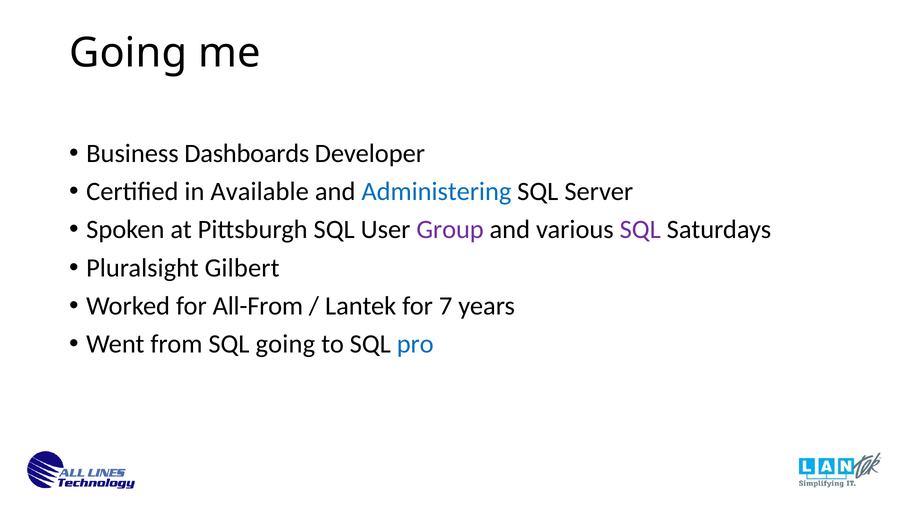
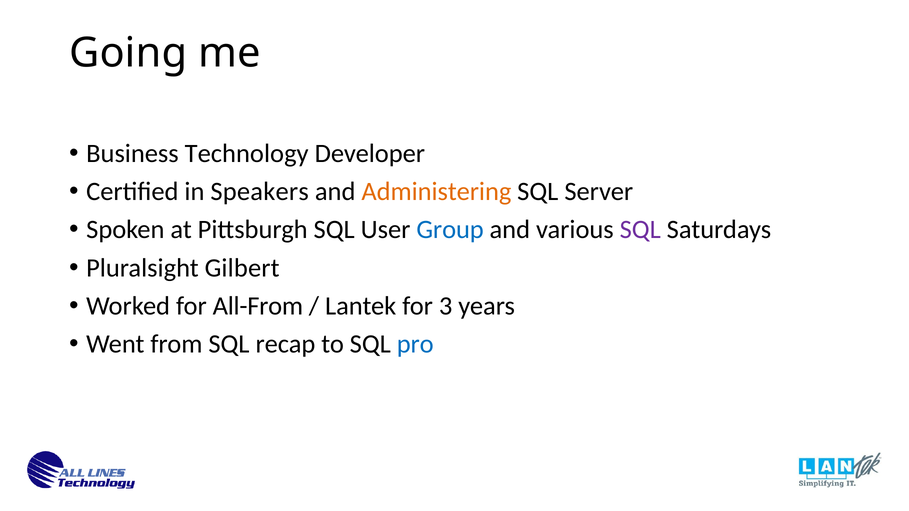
Dashboards: Dashboards -> Technology
Available: Available -> Speakers
Administering colour: blue -> orange
Group colour: purple -> blue
7: 7 -> 3
SQL going: going -> recap
